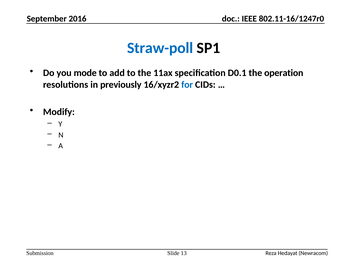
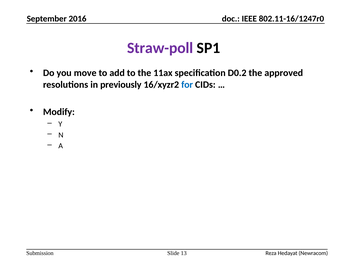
Straw-poll colour: blue -> purple
mode: mode -> move
D0.1: D0.1 -> D0.2
operation: operation -> approved
